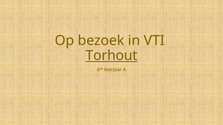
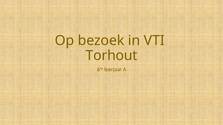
Torhout underline: present -> none
